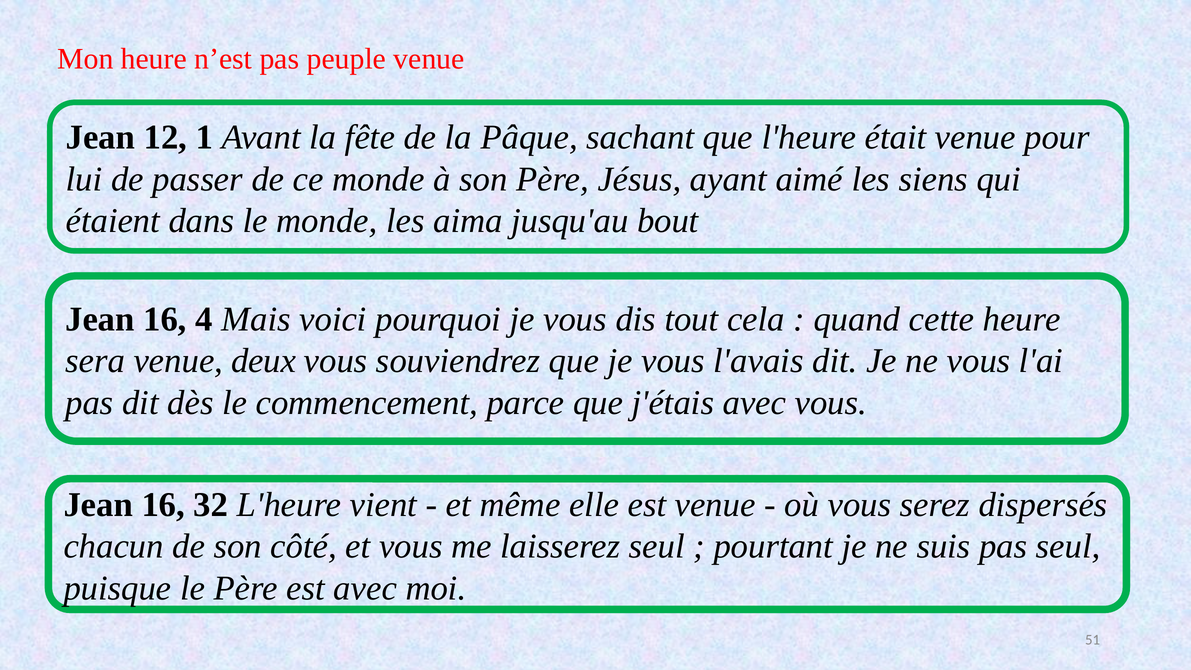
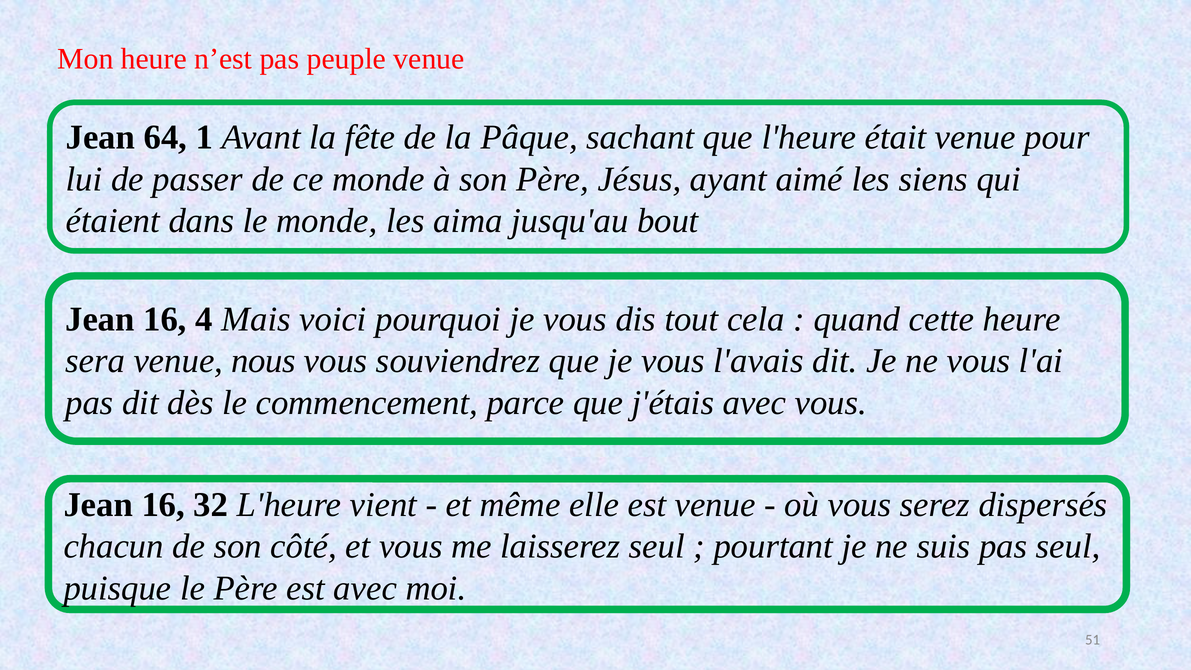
12: 12 -> 64
deux: deux -> nous
